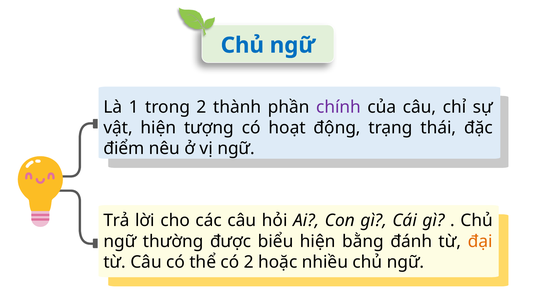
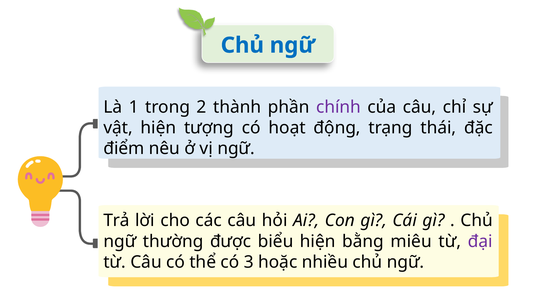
đánh: đánh -> miêu
đại colour: orange -> purple
có 2: 2 -> 3
